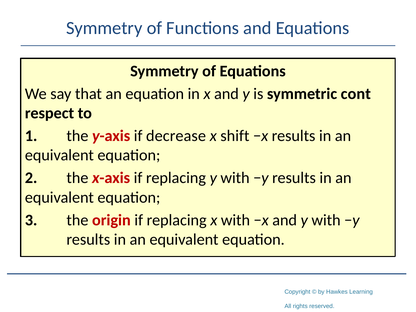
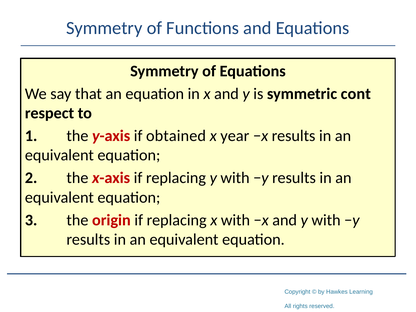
decrease: decrease -> obtained
shift: shift -> year
